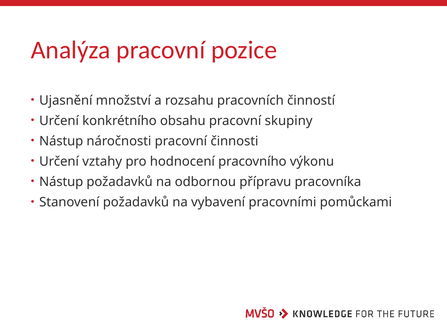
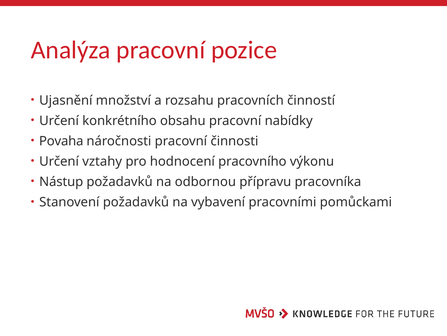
skupiny: skupiny -> nabídky
Nástup at (61, 141): Nástup -> Povaha
